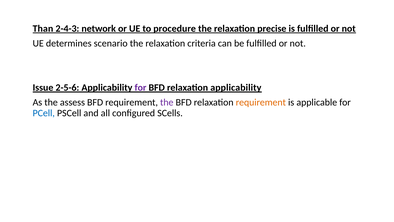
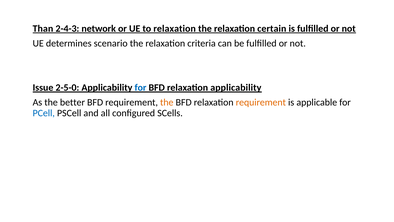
to procedure: procedure -> relaxation
precise: precise -> certain
2-5-6: 2-5-6 -> 2-5-0
for at (140, 88) colour: purple -> blue
assess: assess -> better
the at (167, 102) colour: purple -> orange
